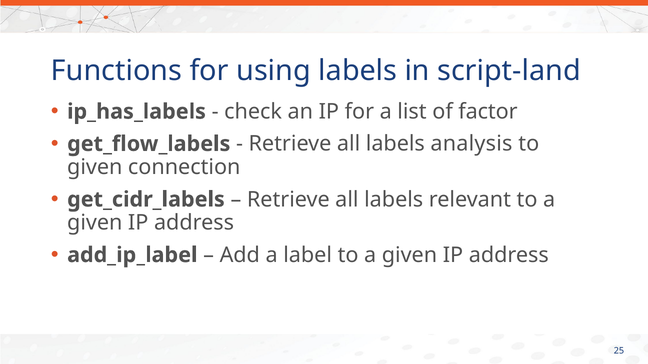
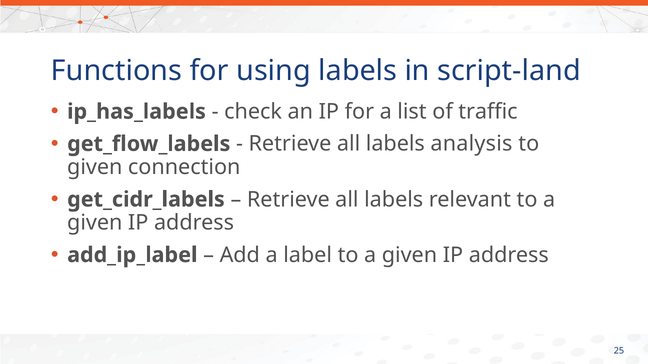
factor: factor -> traffic
